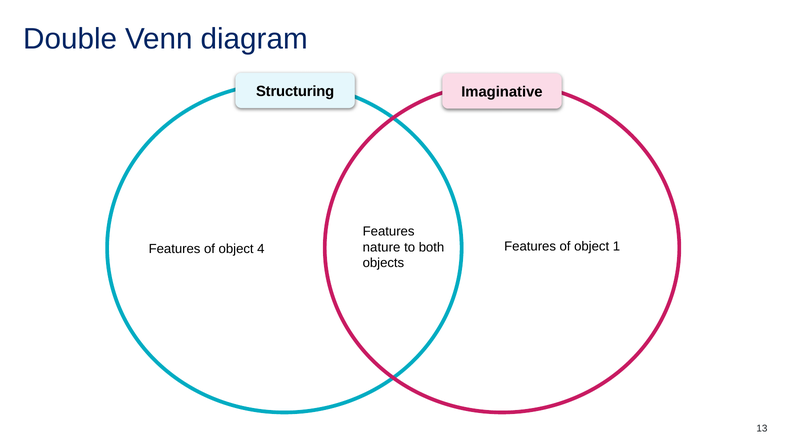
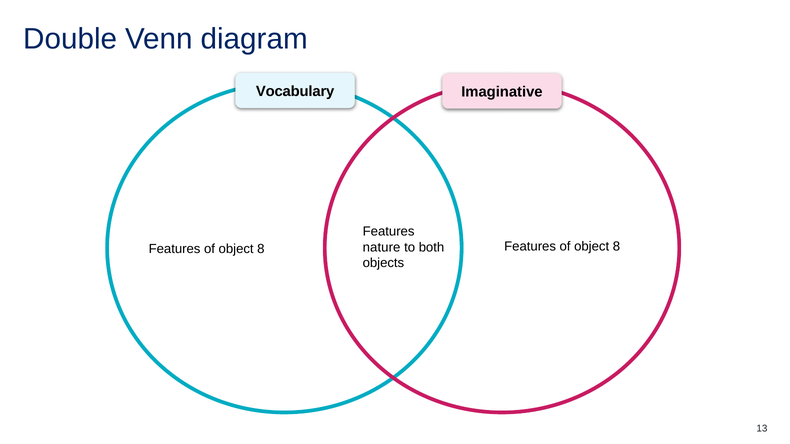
Structuring: Structuring -> Vocabulary
4 at (261, 249): 4 -> 8
1 at (616, 247): 1 -> 8
